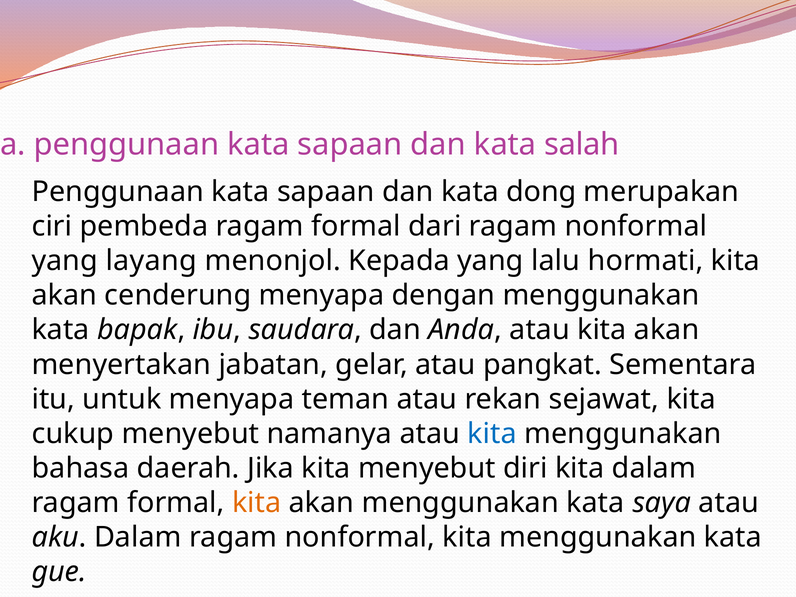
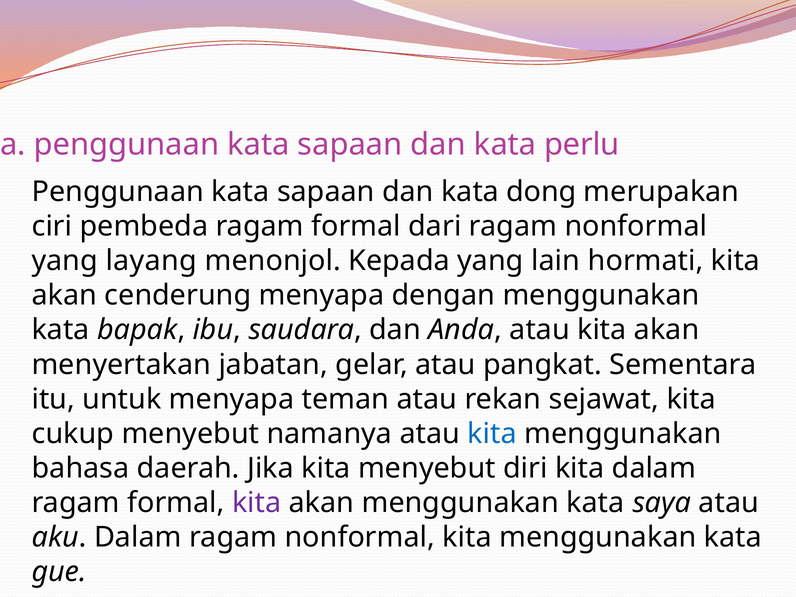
salah: salah -> perlu
lalu: lalu -> lain
kita at (257, 503) colour: orange -> purple
